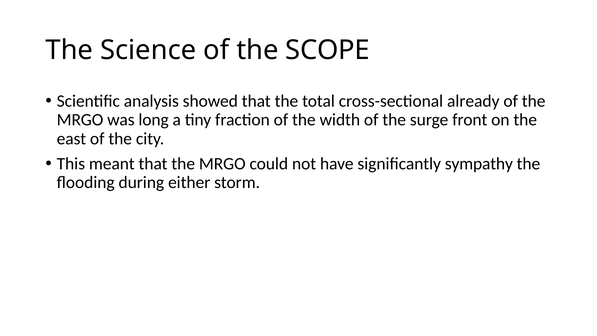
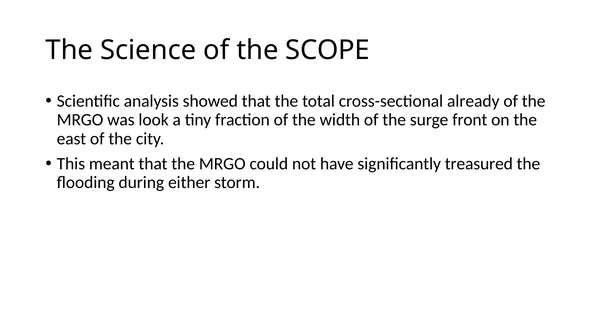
long: long -> look
sympathy: sympathy -> treasured
